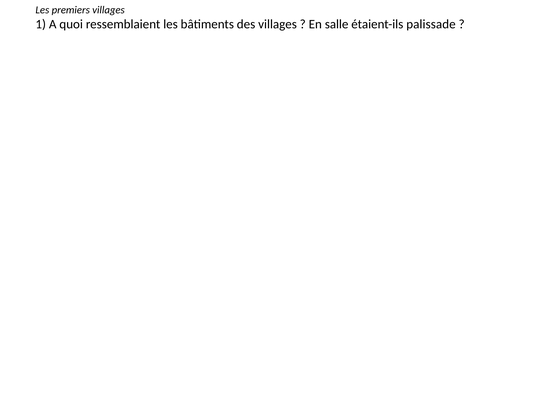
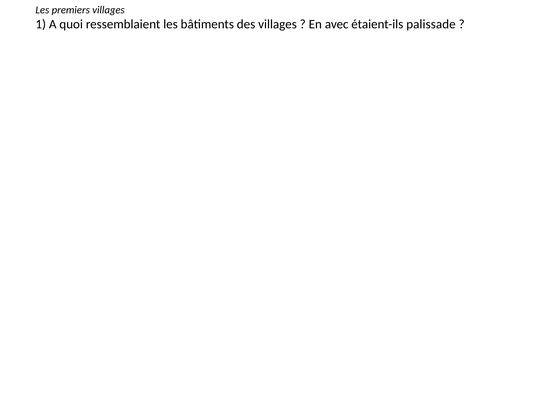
salle: salle -> avec
